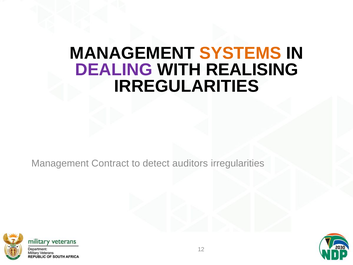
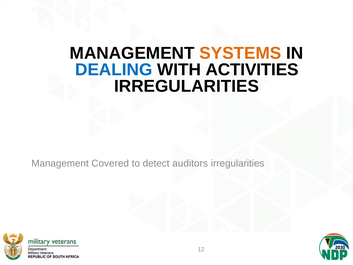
DEALING colour: purple -> blue
REALISING: REALISING -> ACTIVITIES
Contract: Contract -> Covered
